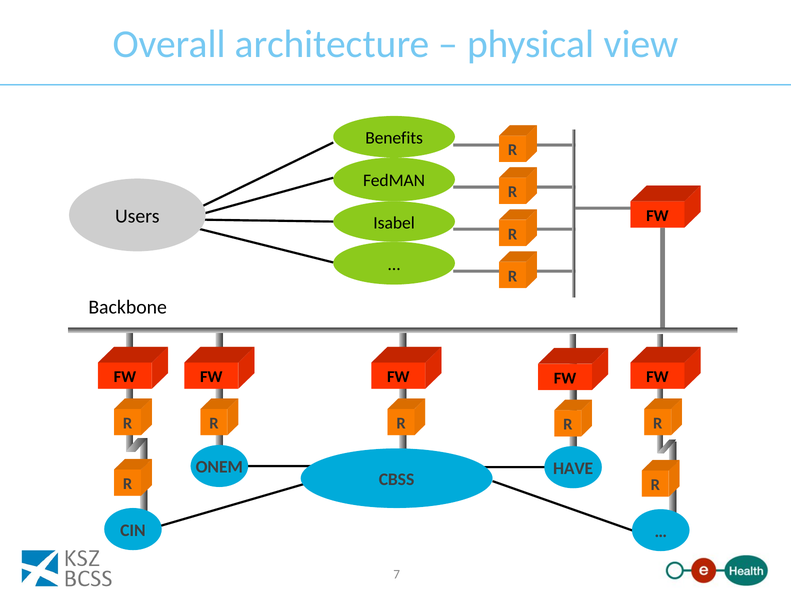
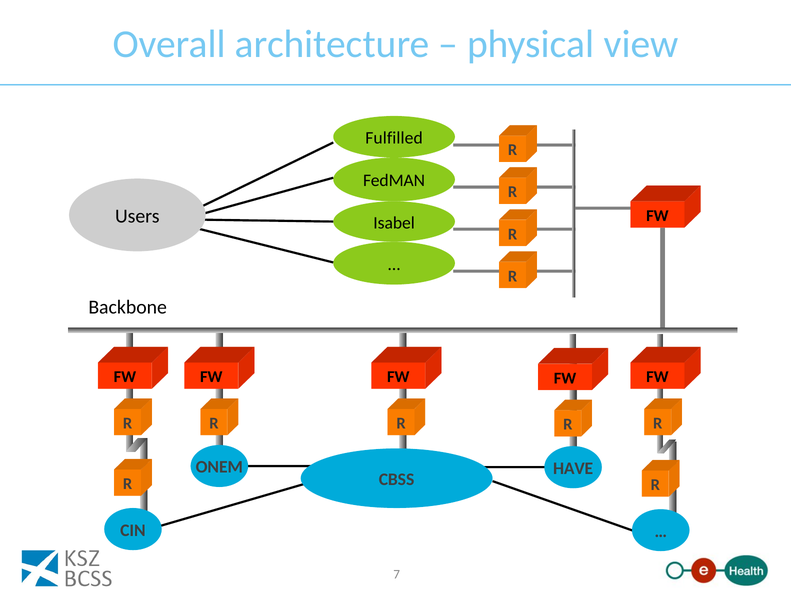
Benefits: Benefits -> Fulfilled
